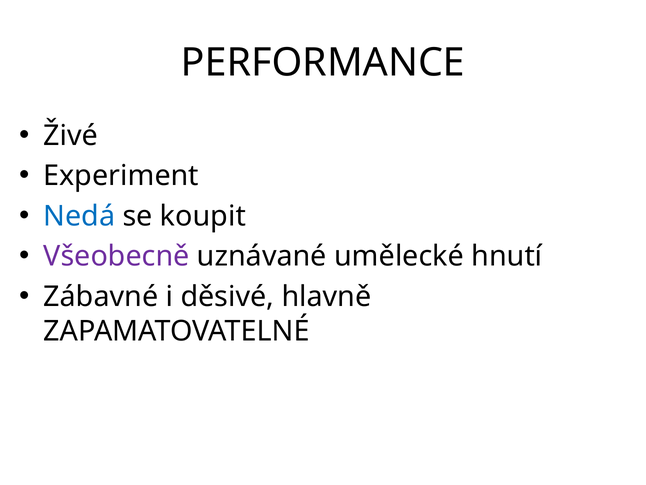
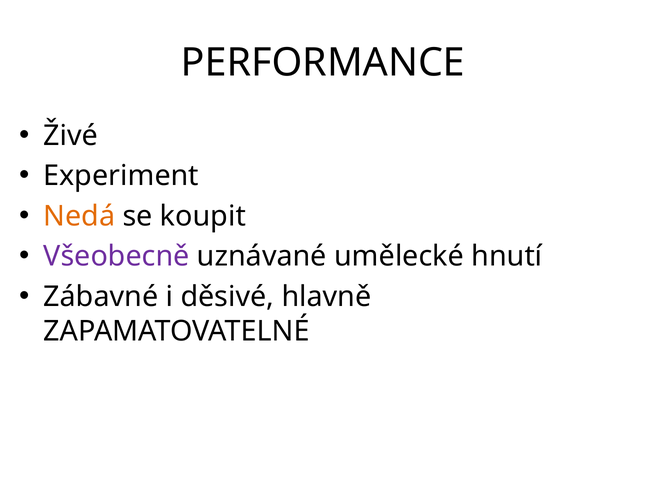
Nedá colour: blue -> orange
